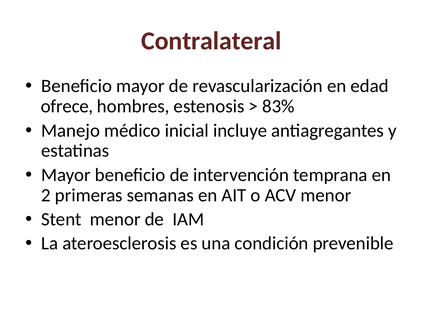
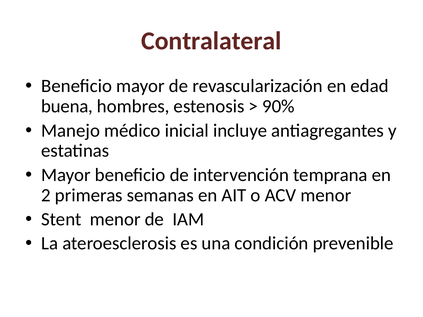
ofrece: ofrece -> buena
83%: 83% -> 90%
